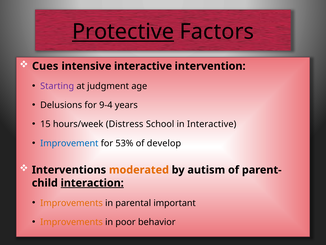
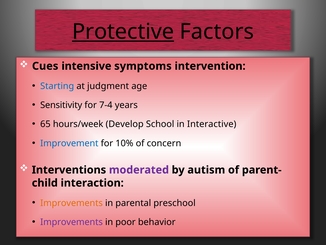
intensive interactive: interactive -> symptoms
Starting colour: purple -> blue
Delusions: Delusions -> Sensitivity
9-4: 9-4 -> 7-4
15: 15 -> 65
Distress: Distress -> Develop
53%: 53% -> 10%
develop: develop -> concern
moderated colour: orange -> purple
interaction underline: present -> none
important: important -> preschool
Improvements at (72, 222) colour: orange -> purple
